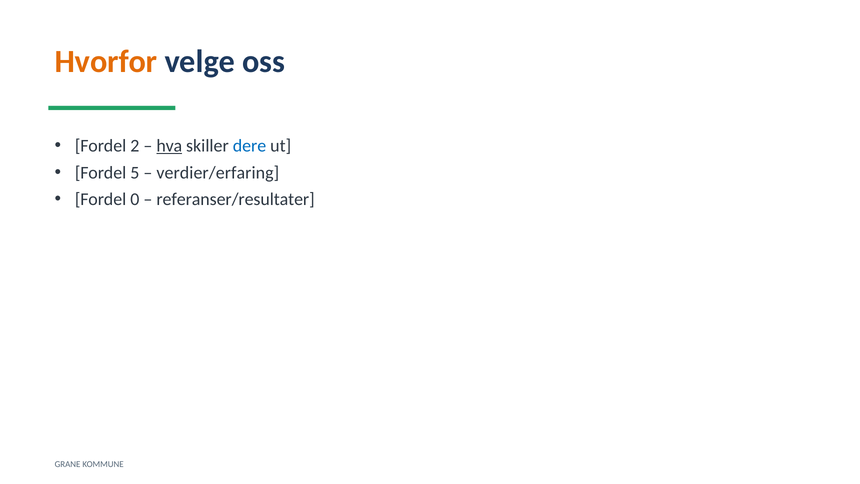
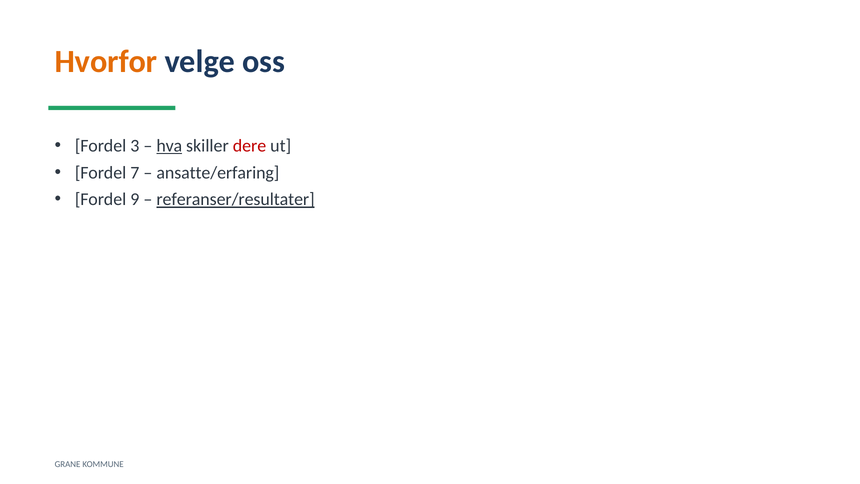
2: 2 -> 3
dere colour: blue -> red
5: 5 -> 7
verdier/erfaring: verdier/erfaring -> ansatte/erfaring
0: 0 -> 9
referanser/resultater underline: none -> present
